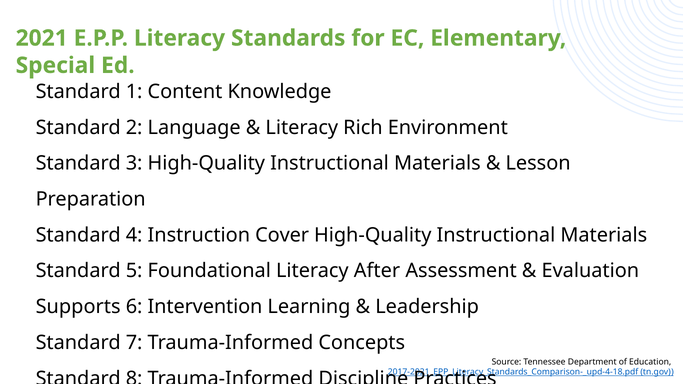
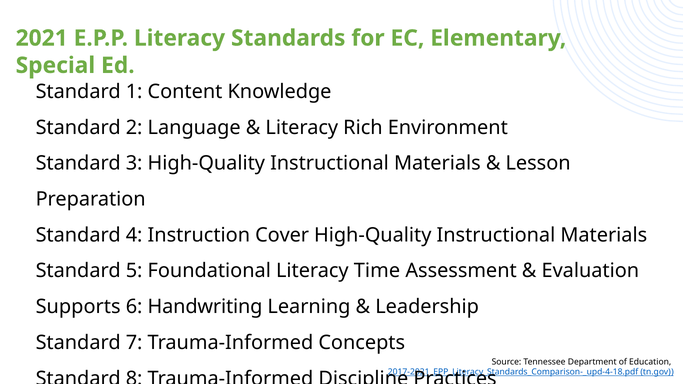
After: After -> Time
Intervention: Intervention -> Handwriting
